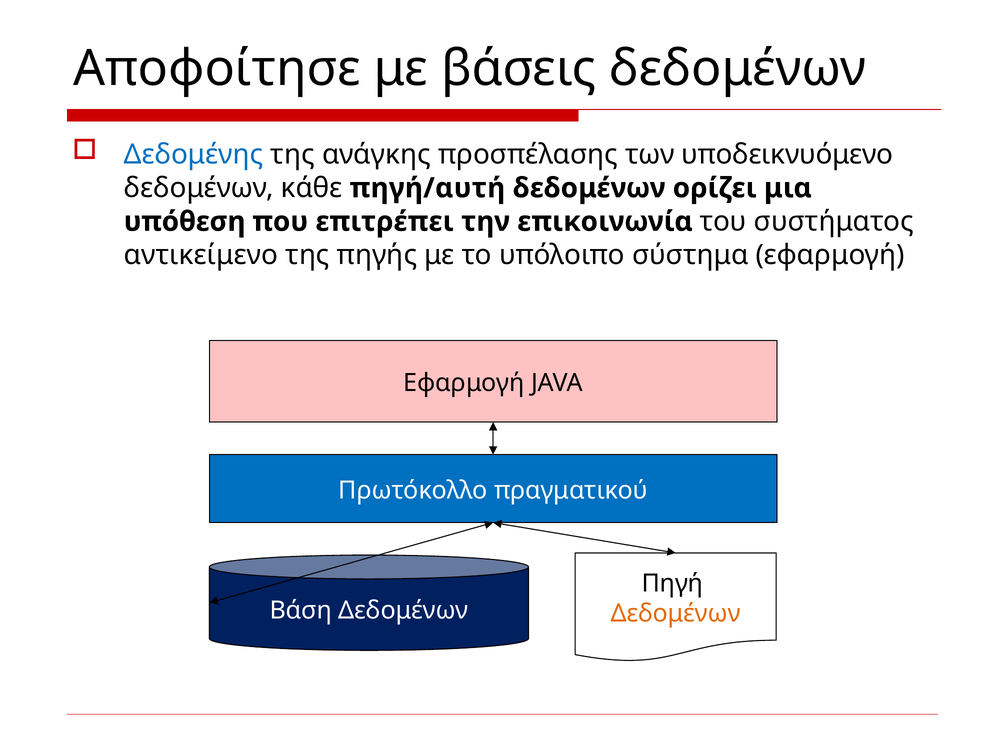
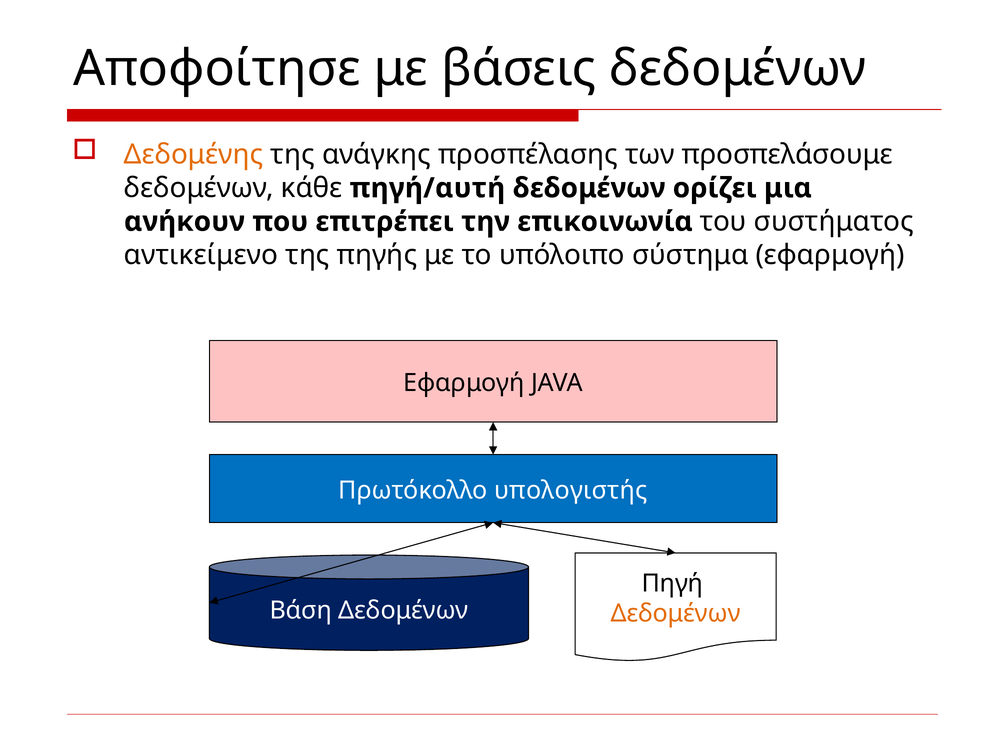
Δεδομένης colour: blue -> orange
υποδεικνυόμενο: υποδεικνυόμενο -> προσπελάσουμε
υπόθεση: υπόθεση -> ανήκουν
πραγματικού: πραγματικού -> υπολογιστής
